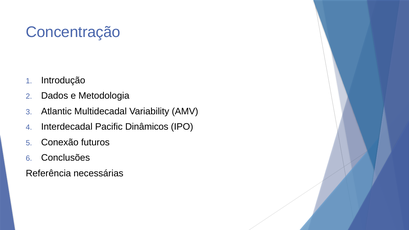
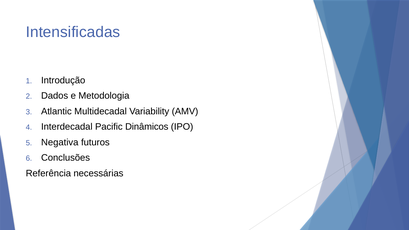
Concentração: Concentração -> Intensificadas
Conexão: Conexão -> Negativa
